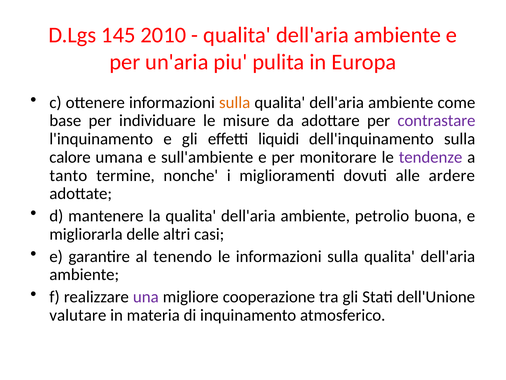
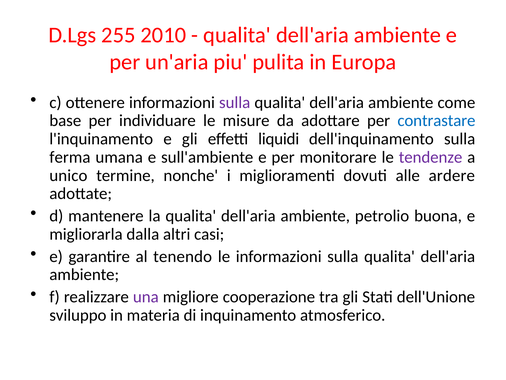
145: 145 -> 255
sulla at (235, 102) colour: orange -> purple
contrastare colour: purple -> blue
calore: calore -> ferma
tanto: tanto -> unico
delle: delle -> dalla
valutare: valutare -> sviluppo
